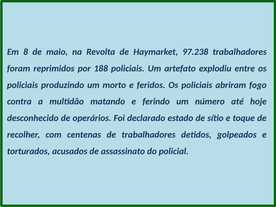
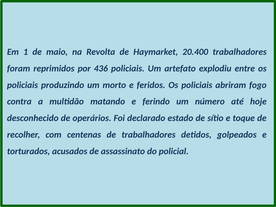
8: 8 -> 1
97.238: 97.238 -> 20.400
188: 188 -> 436
